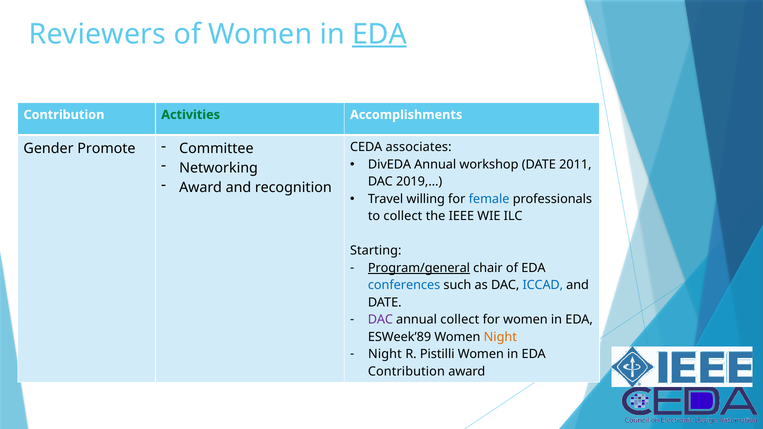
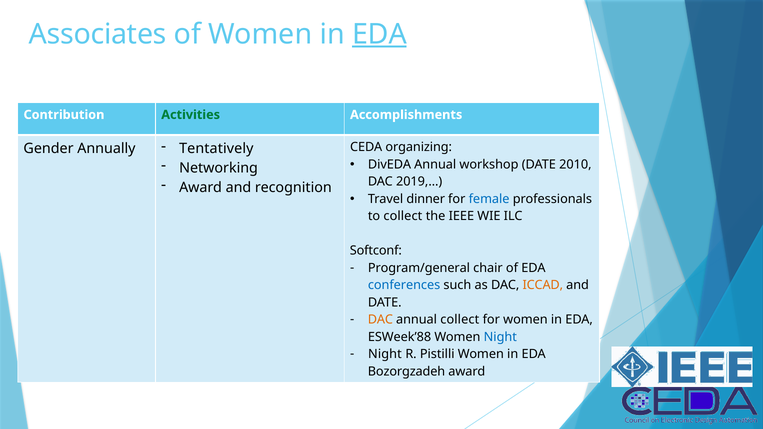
Reviewers: Reviewers -> Associates
associates: associates -> organizing
Promote: Promote -> Annually
Committee: Committee -> Tentatively
2011: 2011 -> 2010
willing: willing -> dinner
Starting: Starting -> Softconf
Program/general underline: present -> none
ICCAD colour: blue -> orange
DAC at (380, 320) colour: purple -> orange
ESWeek’89: ESWeek’89 -> ESWeek’88
Night at (500, 337) colour: orange -> blue
Contribution at (406, 372): Contribution -> Bozorgzadeh
